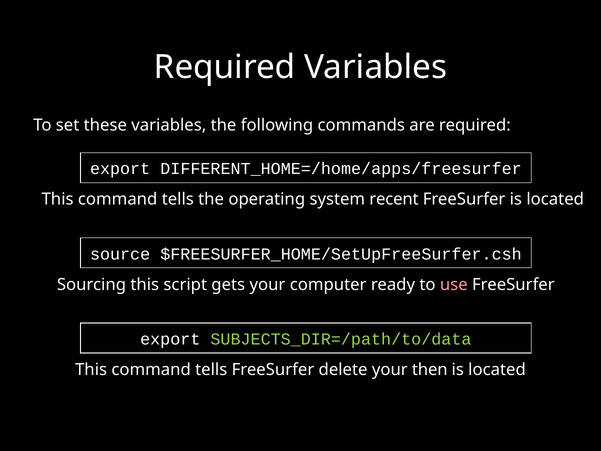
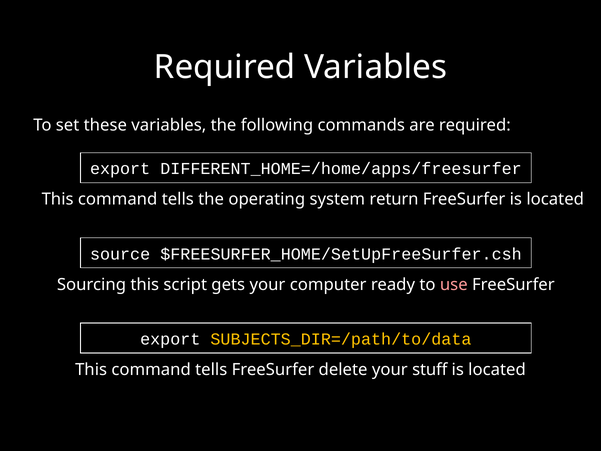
recent: recent -> return
SUBJECTS_DIR=/path/to/data colour: light green -> yellow
then: then -> stuff
